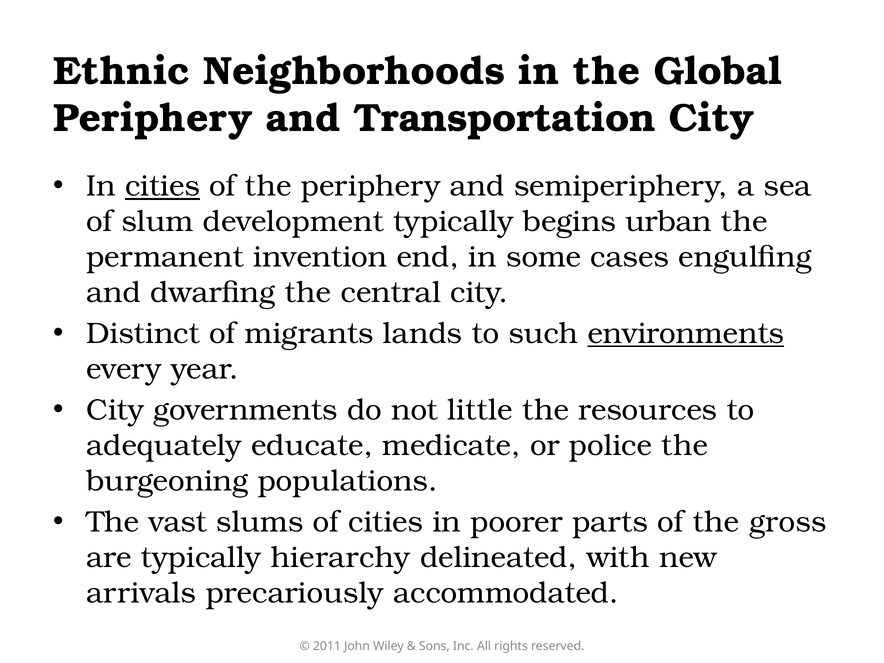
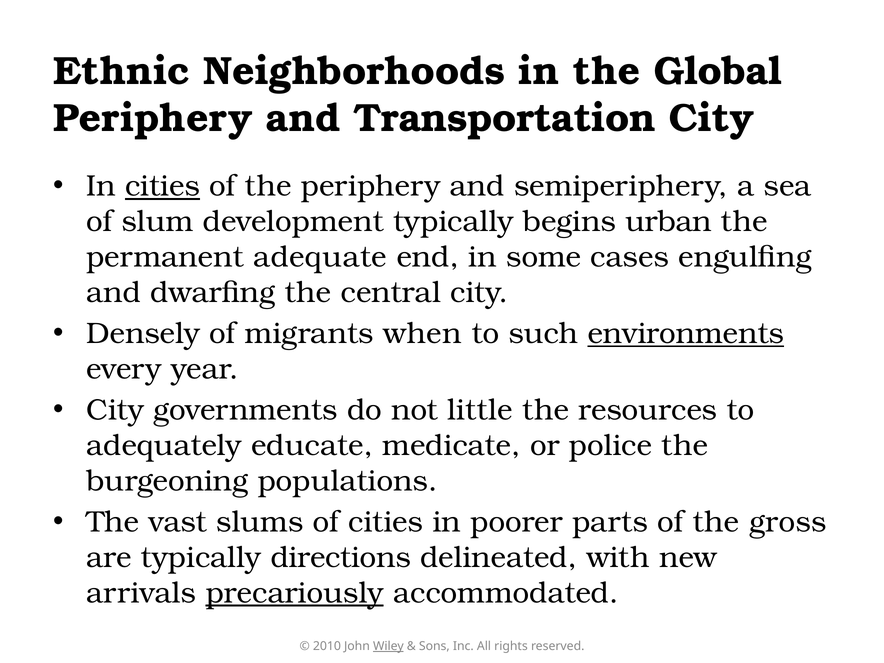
invention: invention -> adequate
Distinct: Distinct -> Densely
lands: lands -> when
hierarchy: hierarchy -> directions
precariously underline: none -> present
2011: 2011 -> 2010
Wiley underline: none -> present
